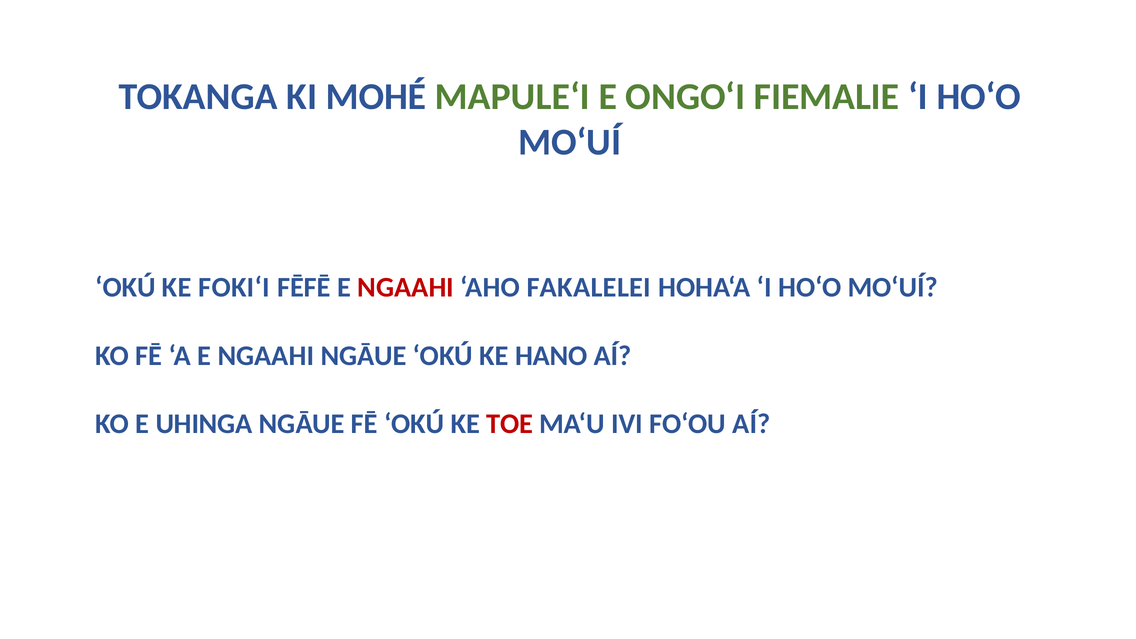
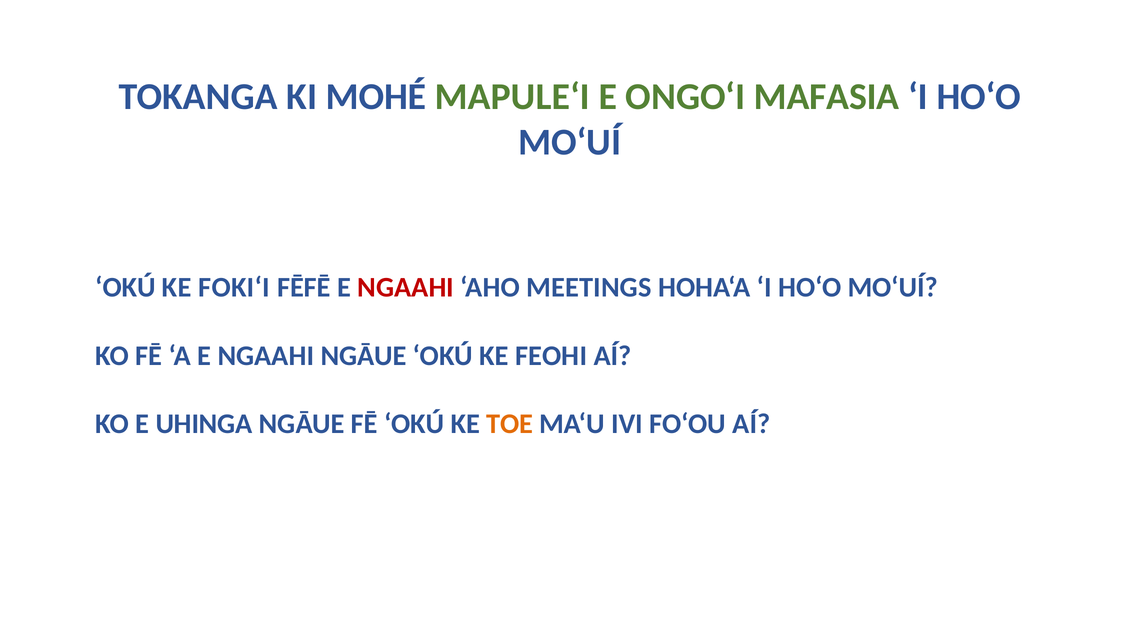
FIEMALIE: FIEMALIE -> MAFASIA
FAKALELEI: FAKALELEI -> MEETINGS
HANO: HANO -> FEOHI
TOE colour: red -> orange
